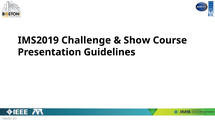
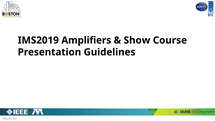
Challenge: Challenge -> Amplifiers
